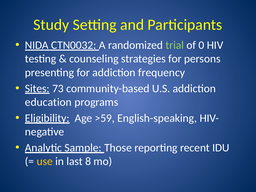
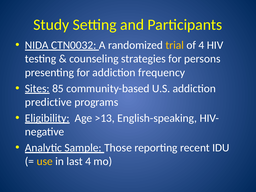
trial colour: light green -> yellow
of 0: 0 -> 4
73: 73 -> 85
education: education -> predictive
>59: >59 -> >13
last 8: 8 -> 4
